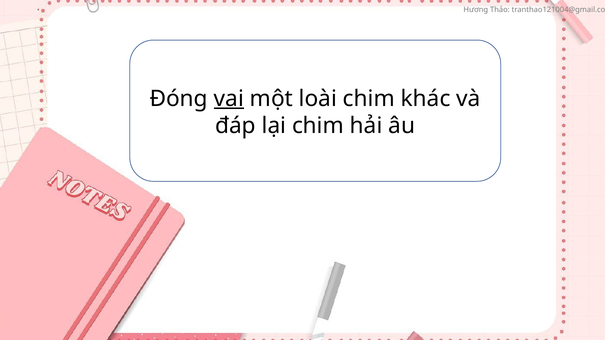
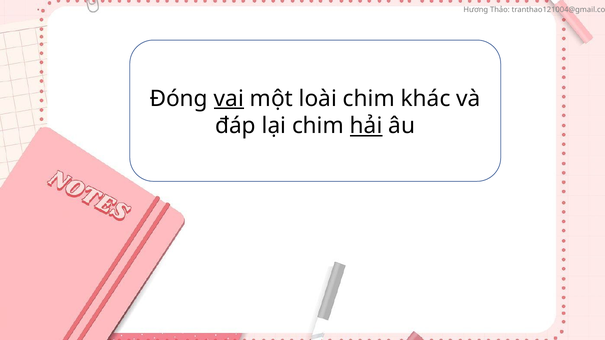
hải underline: none -> present
